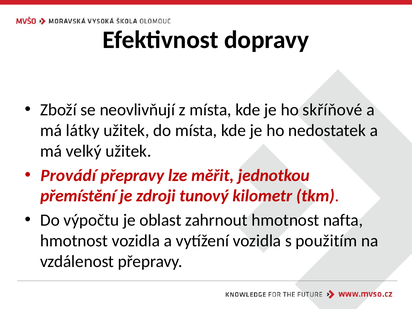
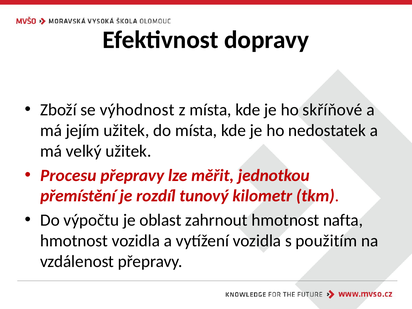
neovlivňují: neovlivňují -> výhodnost
látky: látky -> jejím
Provádí: Provádí -> Procesu
zdroji: zdroji -> rozdíl
